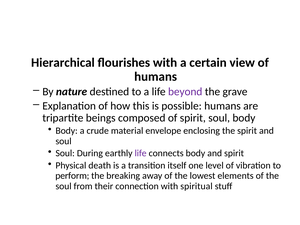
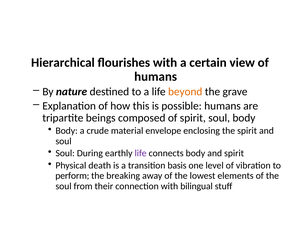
beyond colour: purple -> orange
itself: itself -> basis
spiritual: spiritual -> bilingual
